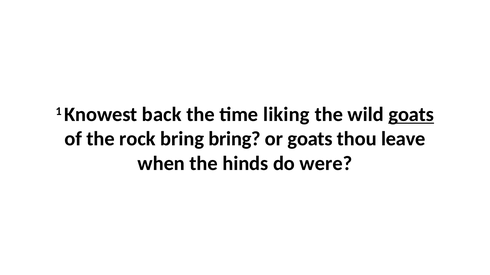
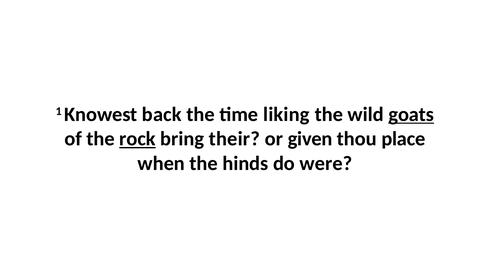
rock underline: none -> present
bring bring: bring -> their
or goats: goats -> given
leave: leave -> place
